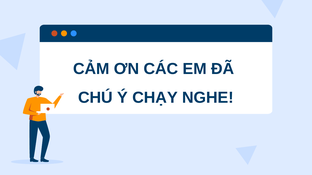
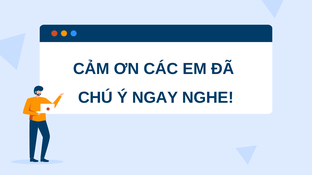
CHẠY: CHẠY -> NGAY
